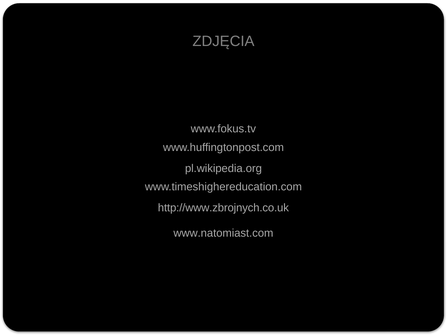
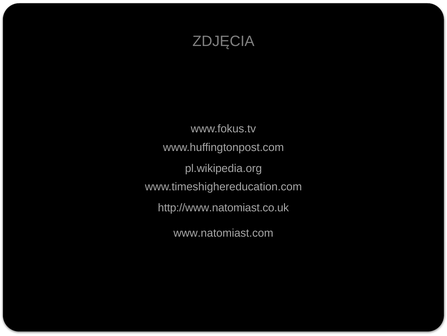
http://www.zbrojnych.co.uk: http://www.zbrojnych.co.uk -> http://www.natomiast.co.uk
